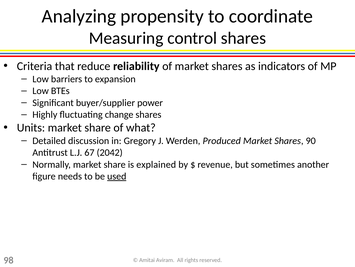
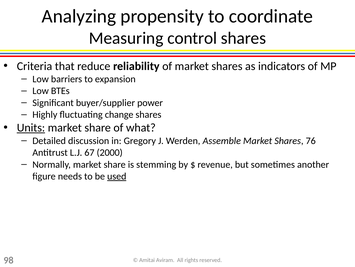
Units underline: none -> present
Produced: Produced -> Assemble
90: 90 -> 76
2042: 2042 -> 2000
explained: explained -> stemming
